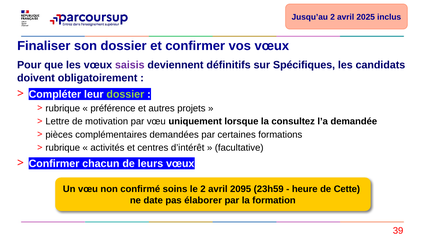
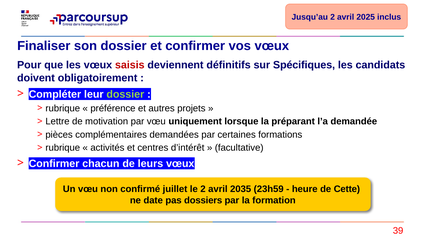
saisis colour: purple -> red
consultez: consultez -> préparant
soins: soins -> juillet
2095: 2095 -> 2035
élaborer: élaborer -> dossiers
